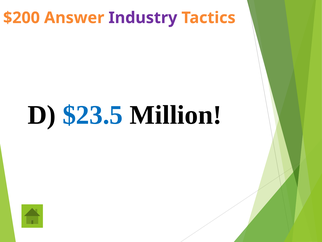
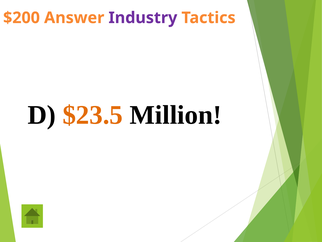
$23.5 colour: blue -> orange
